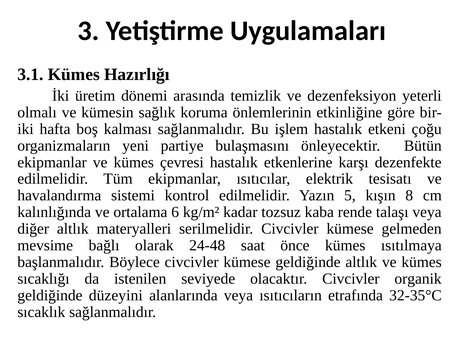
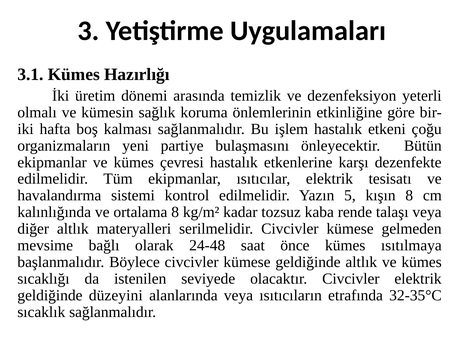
ortalama 6: 6 -> 8
Civcivler organik: organik -> elektrik
